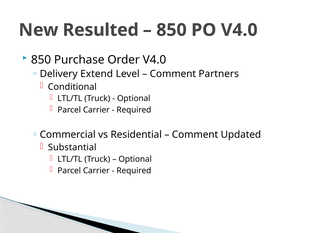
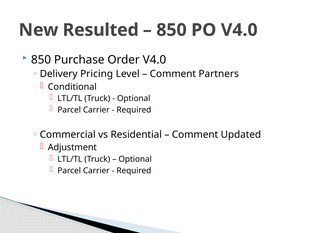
Extend: Extend -> Pricing
Substantial: Substantial -> Adjustment
